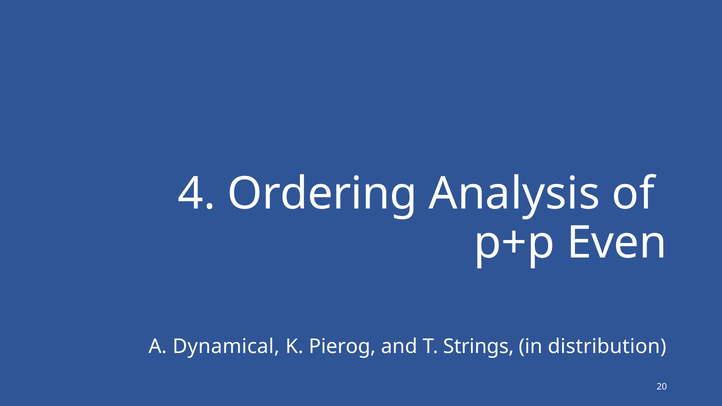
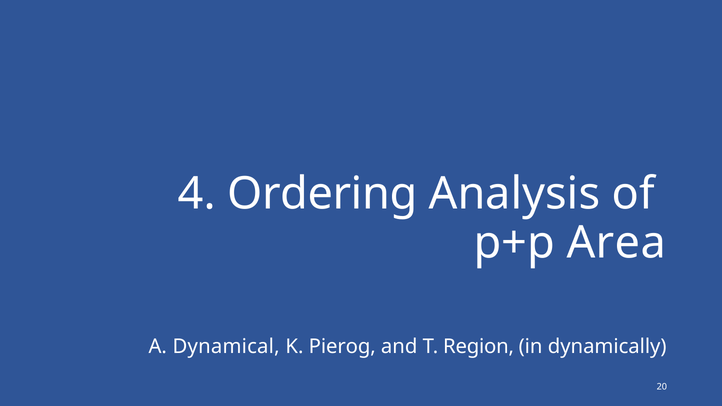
Even: Even -> Area
Strings: Strings -> Region
distribution: distribution -> dynamically
